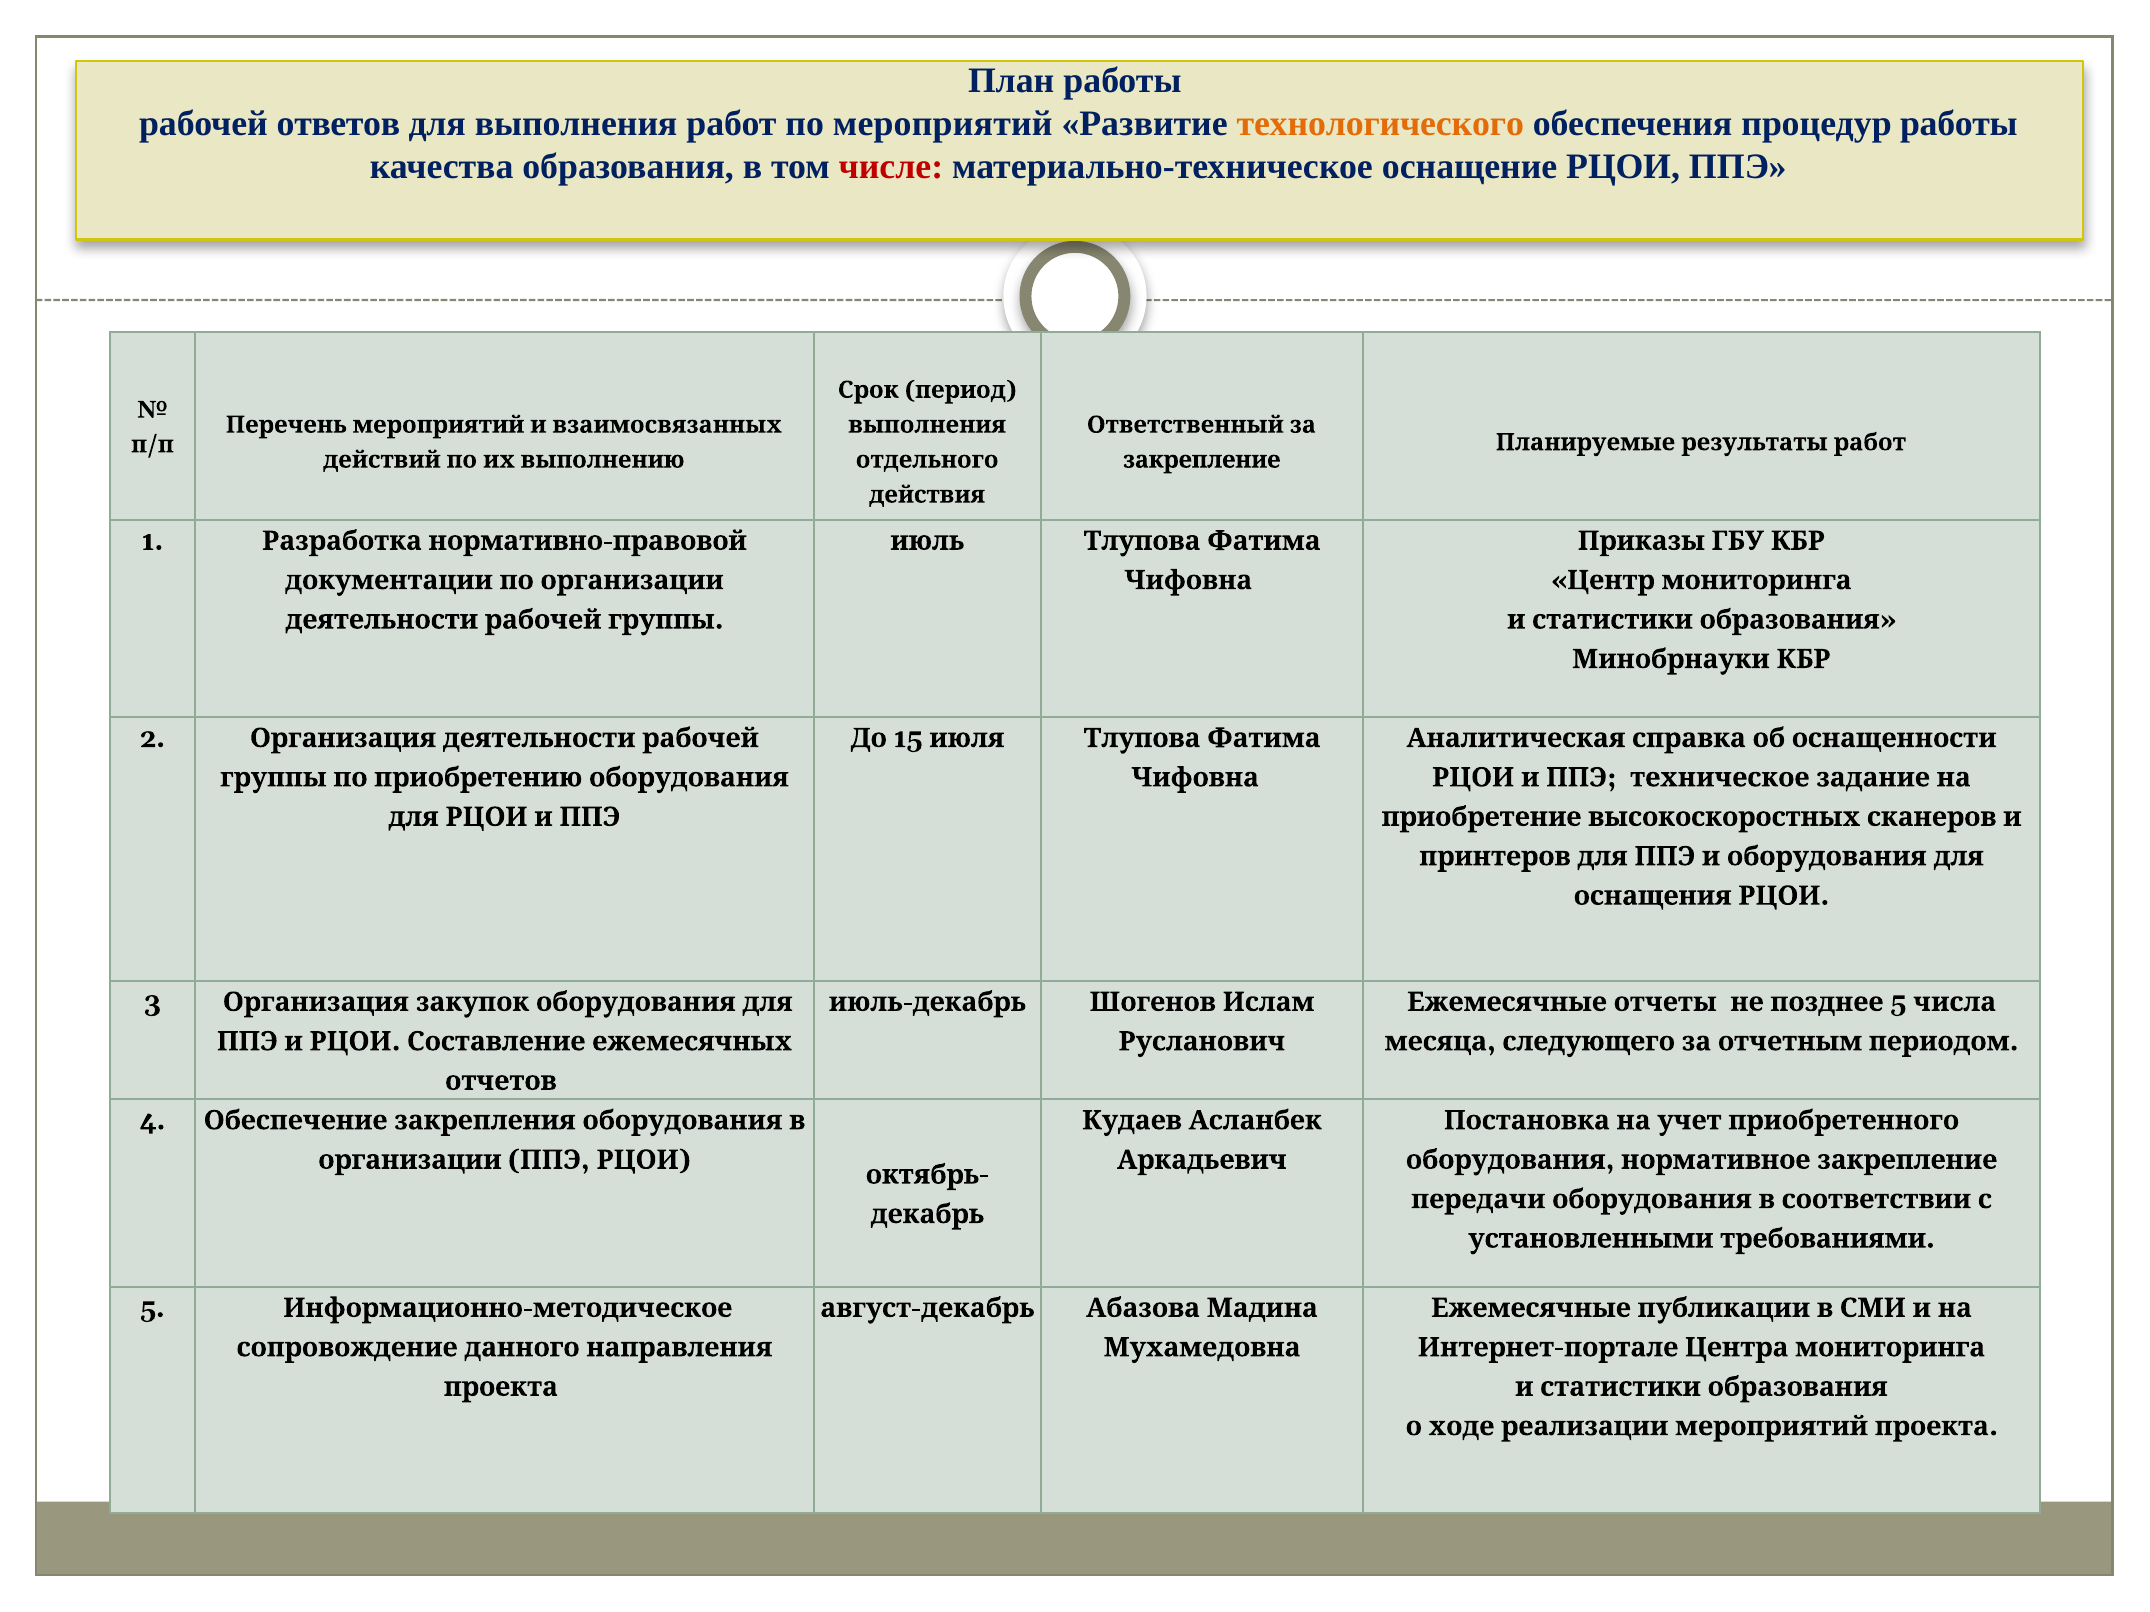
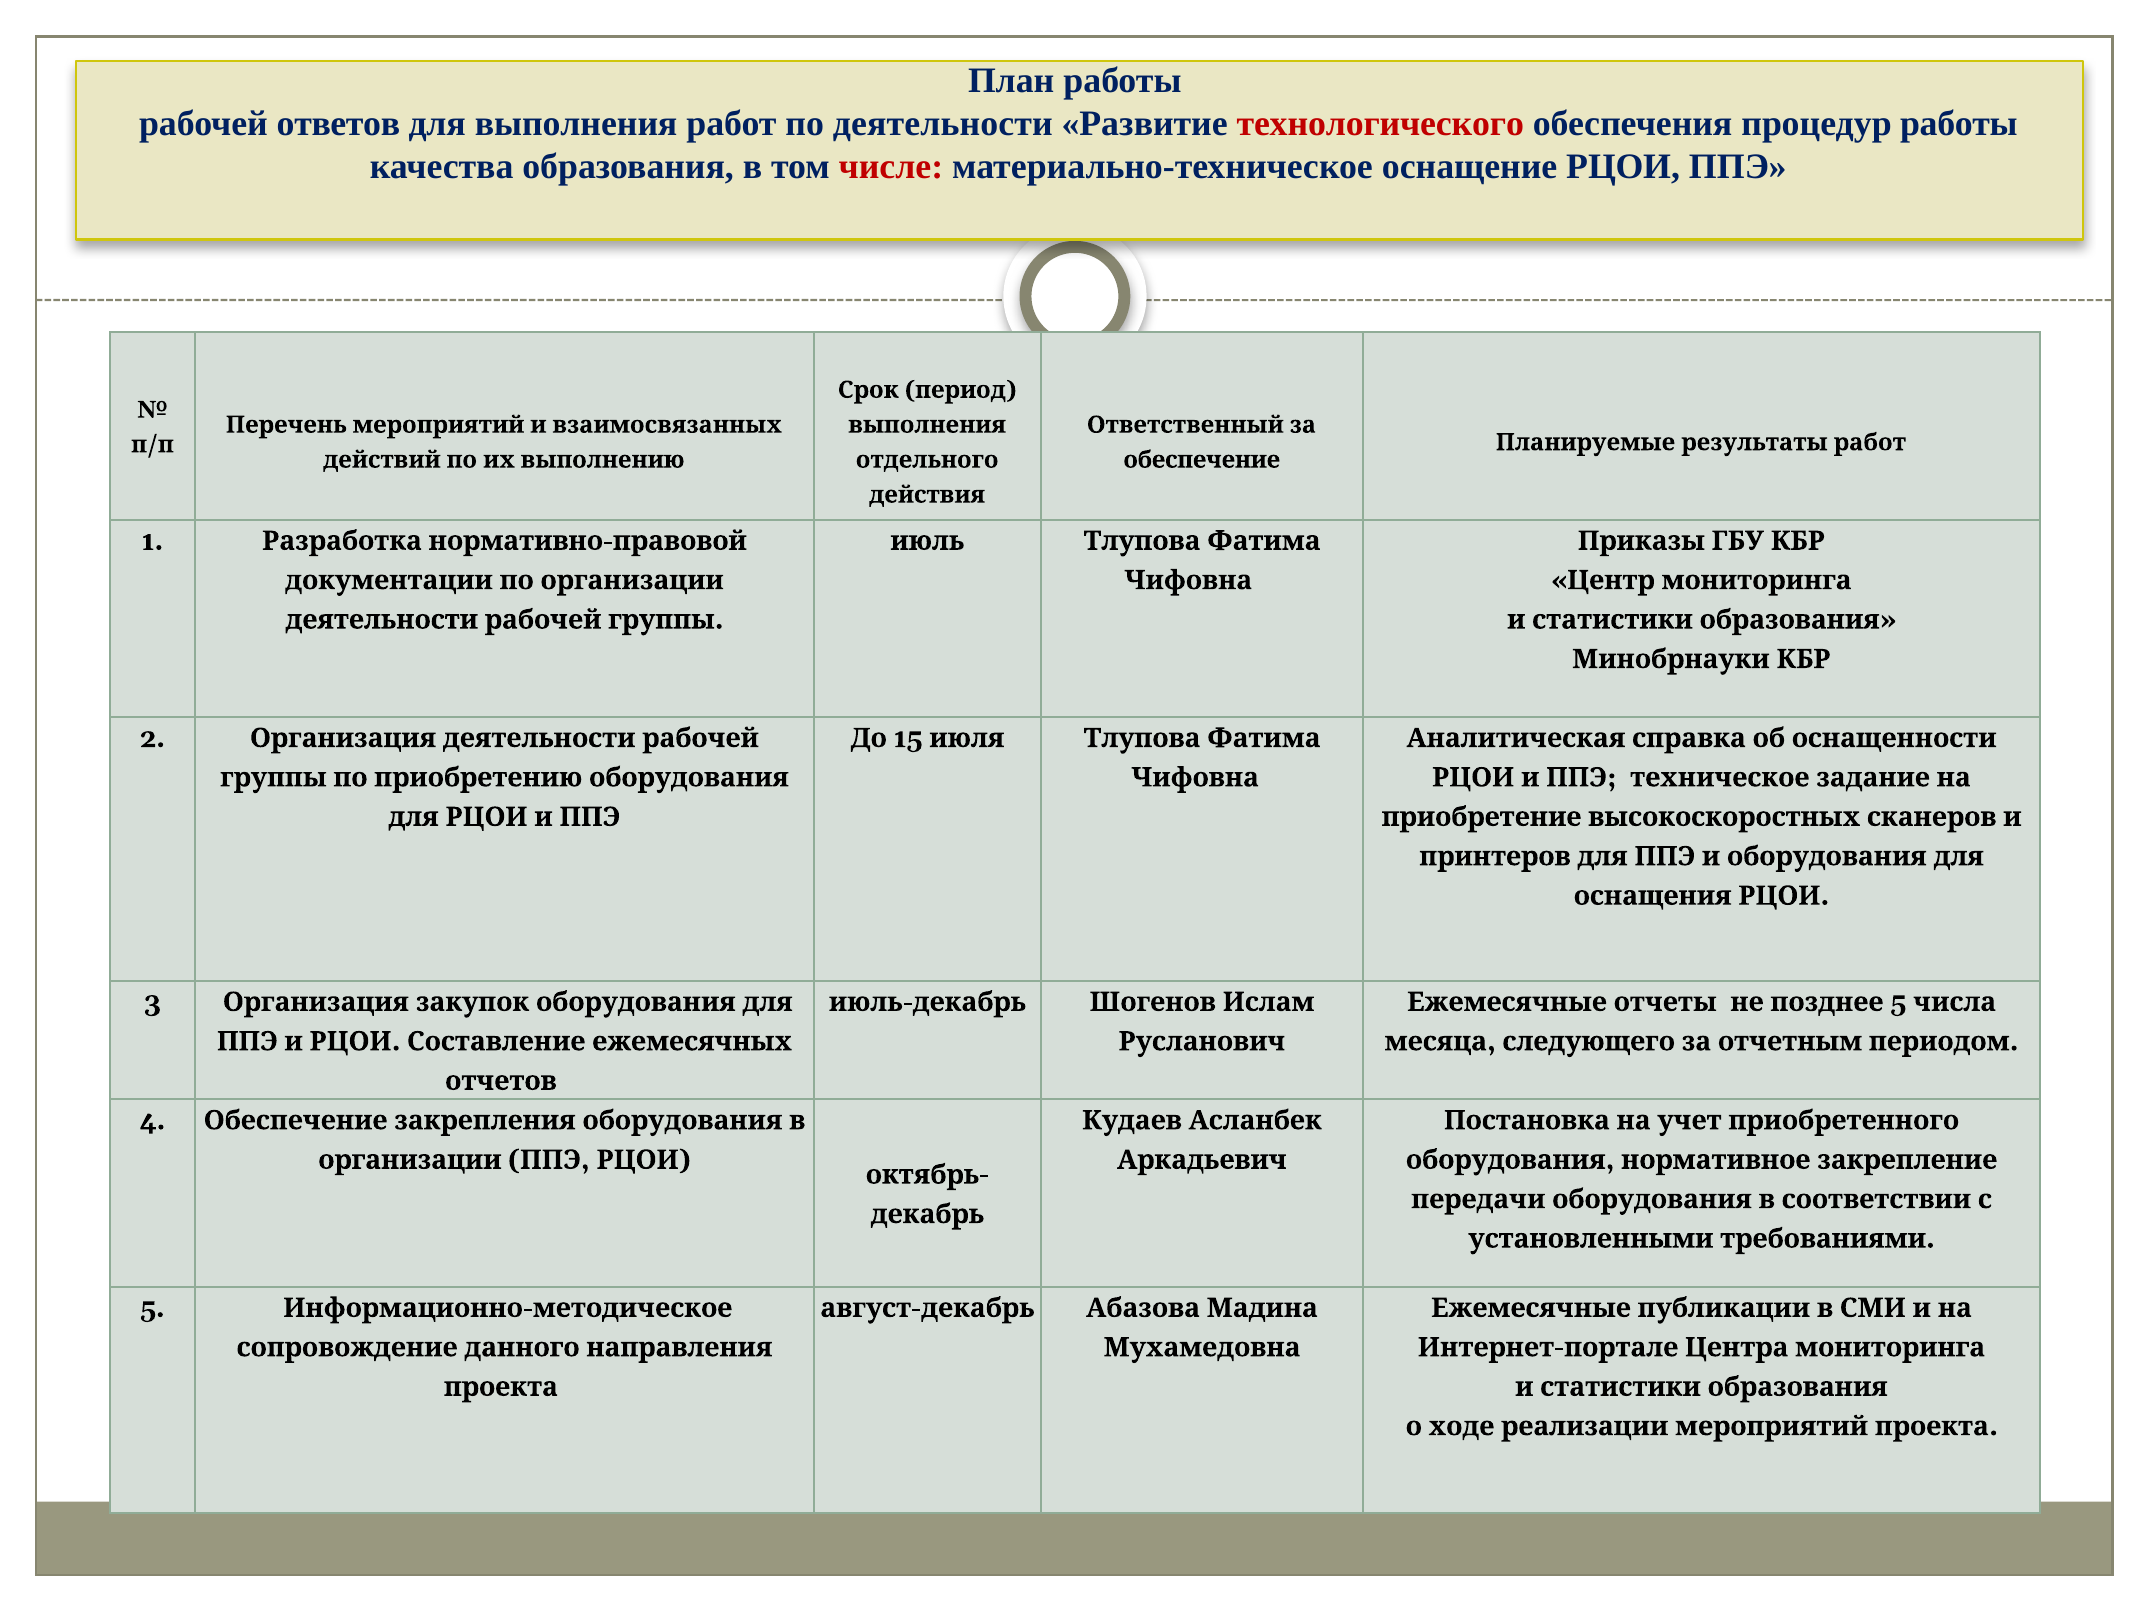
по мероприятий: мероприятий -> деятельности
технологического colour: orange -> red
закрепление at (1202, 460): закрепление -> обеспечение
